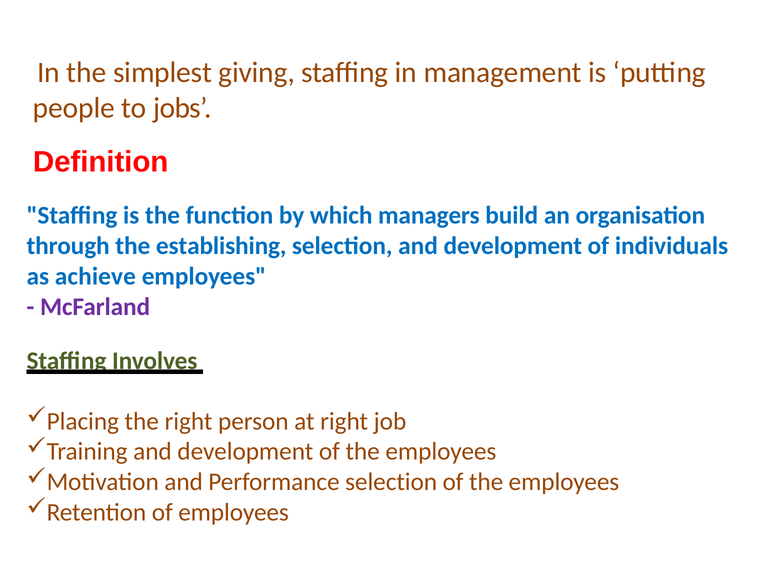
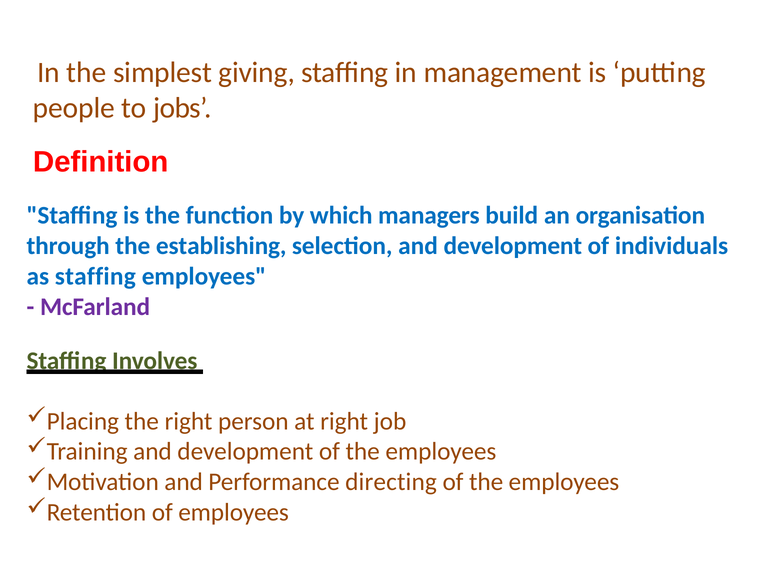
as achieve: achieve -> staffing
Performance selection: selection -> directing
